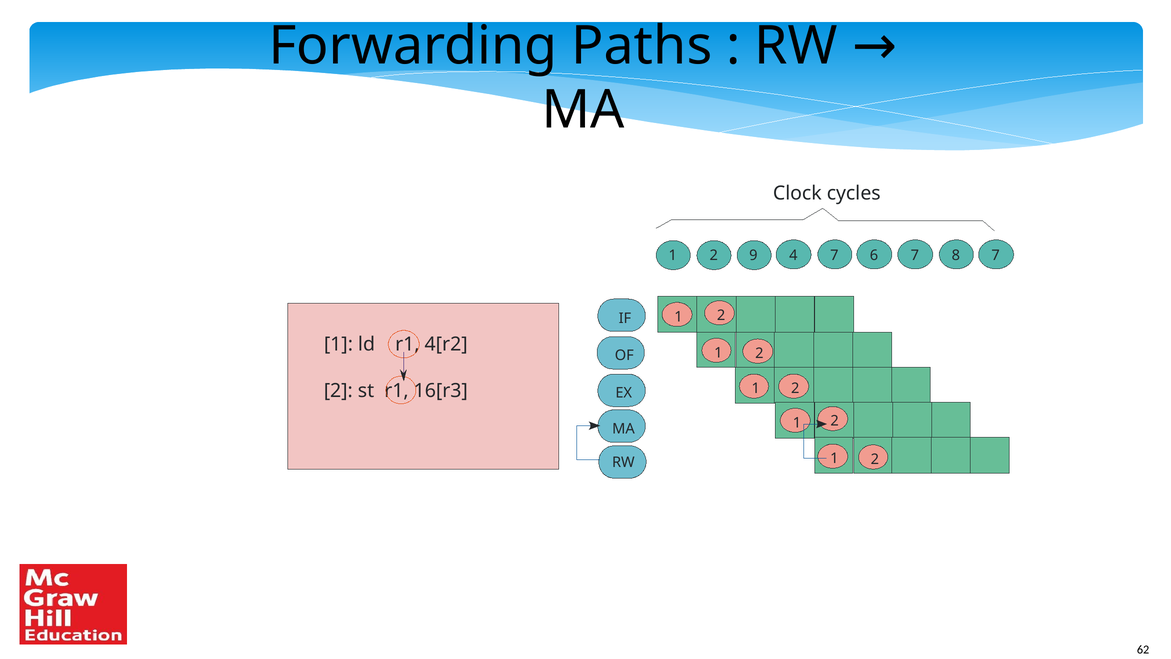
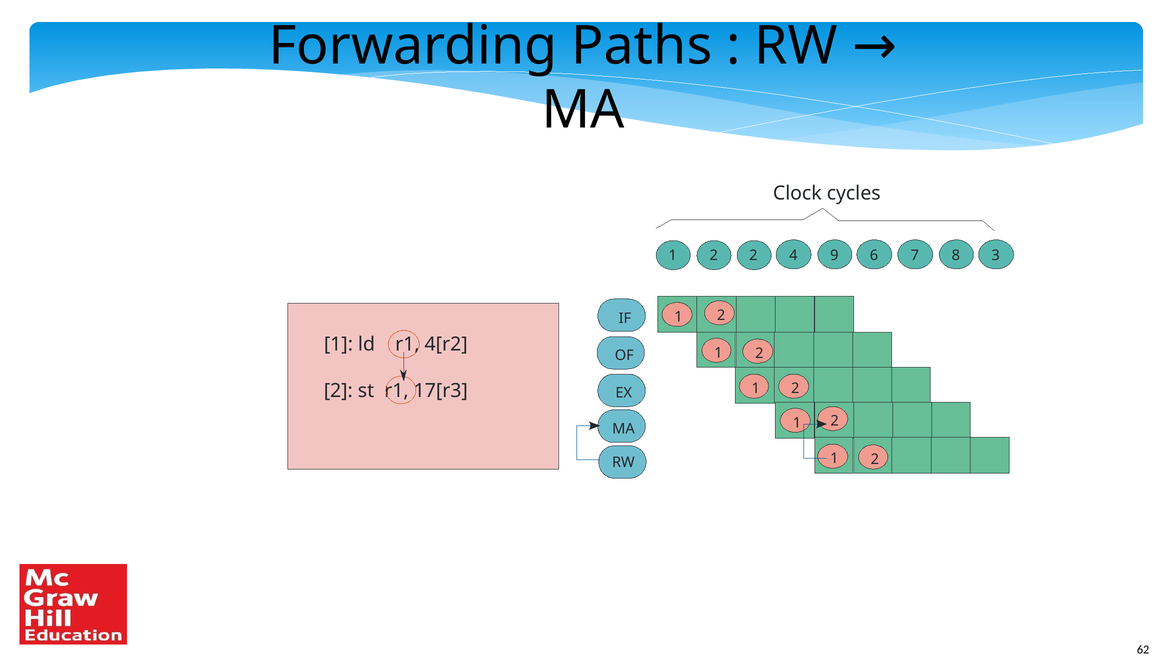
9 at (753, 255): 9 -> 2
4 7: 7 -> 9
8 7: 7 -> 3
16[r3: 16[r3 -> 17[r3
